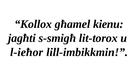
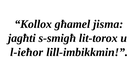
kienu: kienu -> jisma
